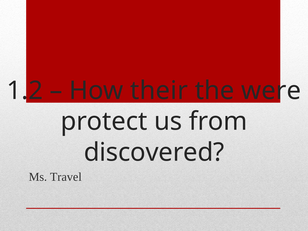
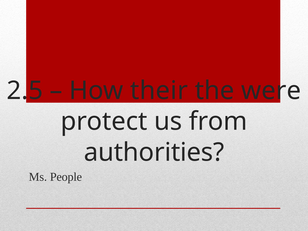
1.2: 1.2 -> 2.5
discovered: discovered -> authorities
Travel: Travel -> People
